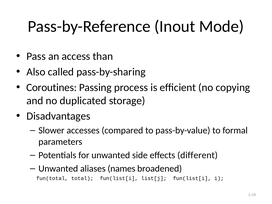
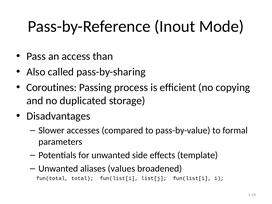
different: different -> template
names: names -> values
